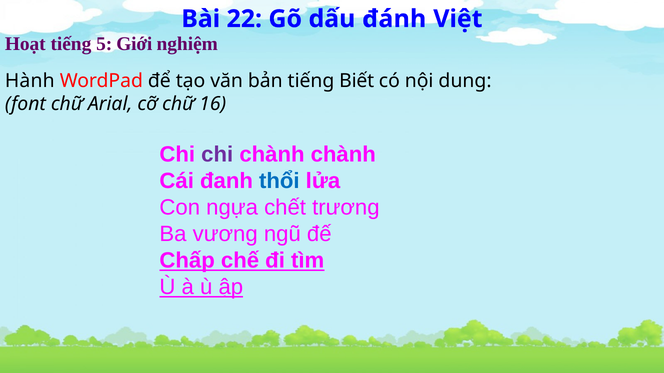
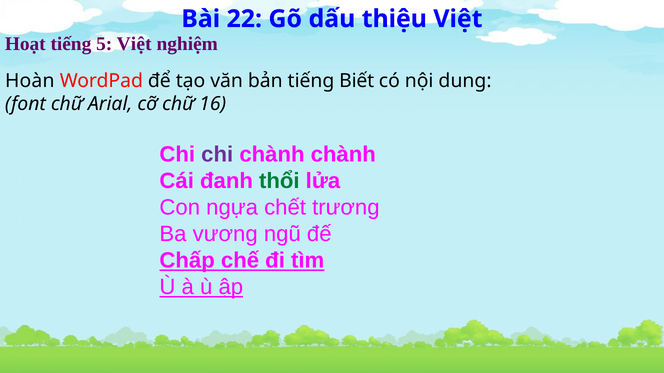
đánh: đánh -> thiệu
5 Giới: Giới -> Việt
Hành: Hành -> Hoàn
thổi colour: blue -> green
